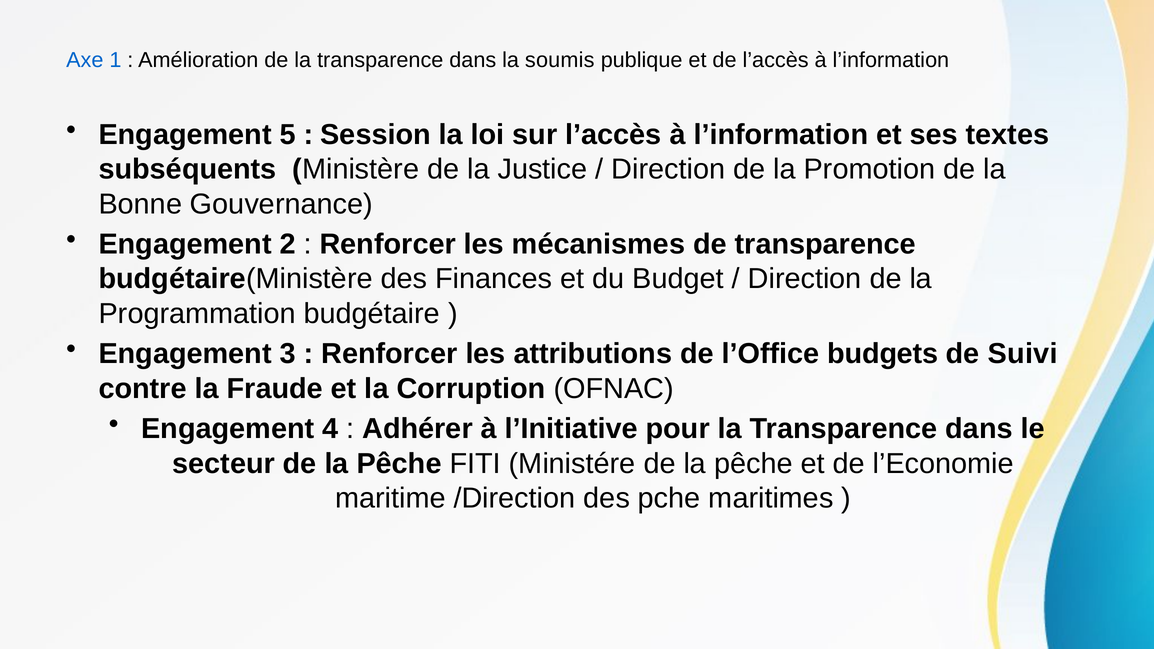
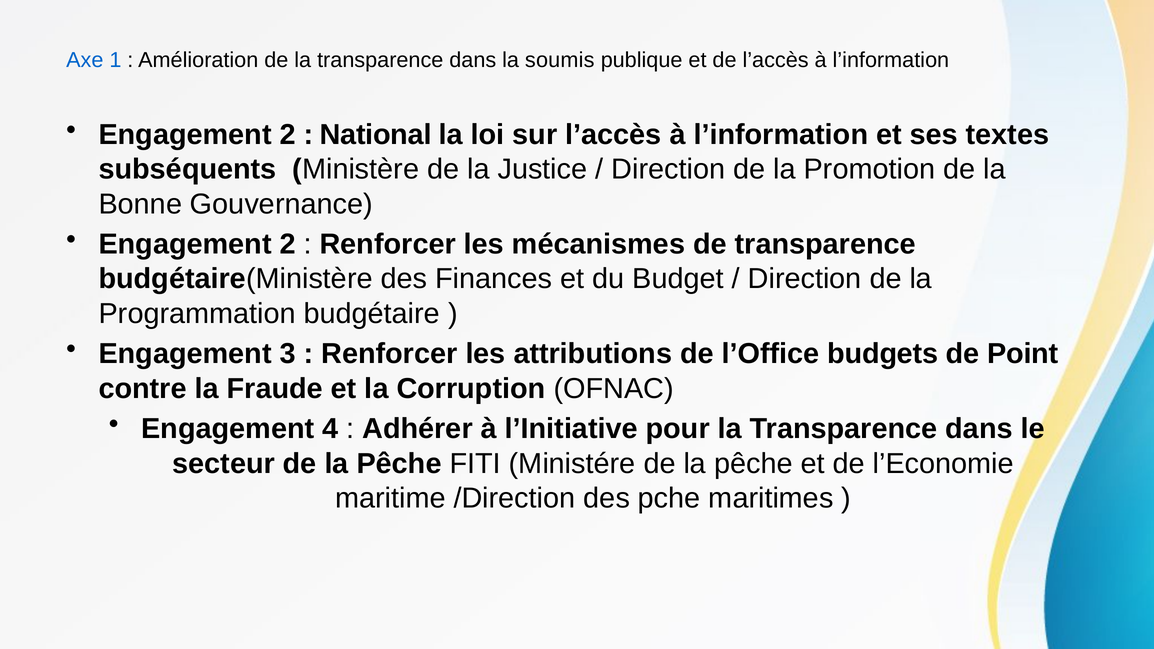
5 at (288, 135): 5 -> 2
Session: Session -> National
Suivi: Suivi -> Point
